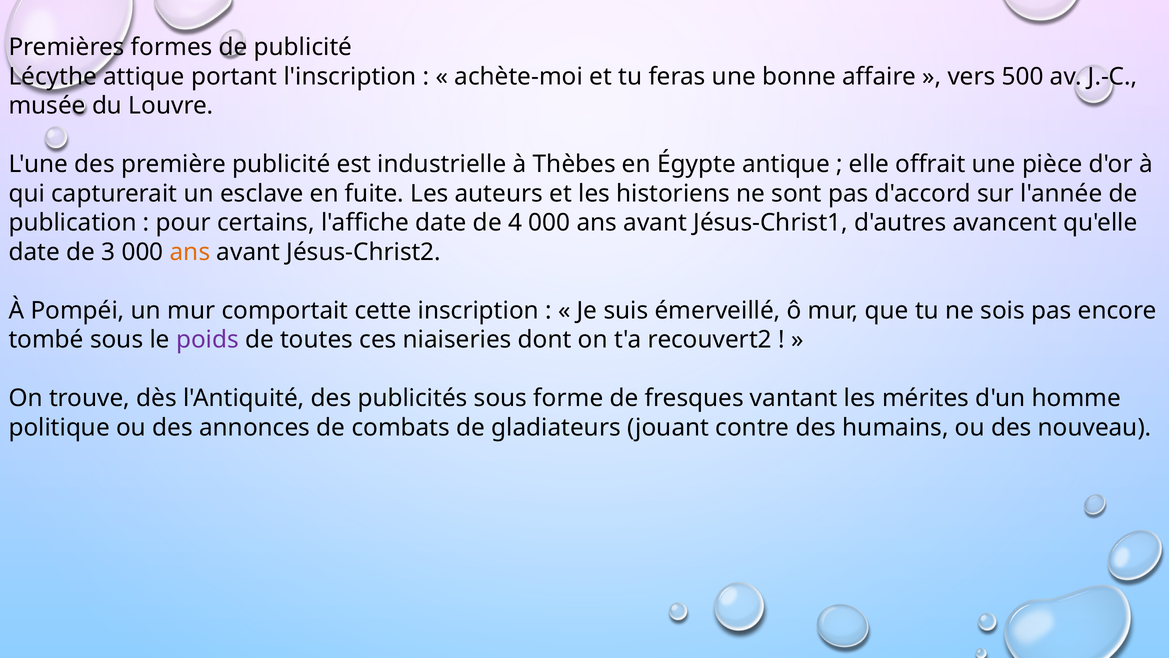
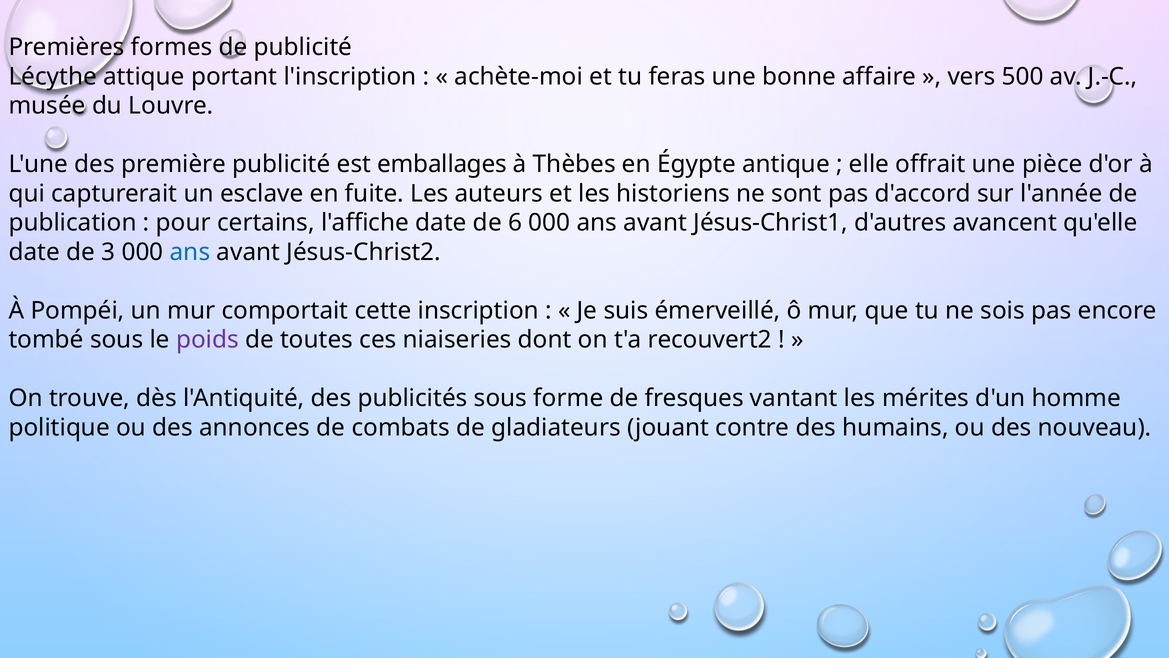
industrielle: industrielle -> emballages
4: 4 -> 6
ans at (190, 252) colour: orange -> blue
